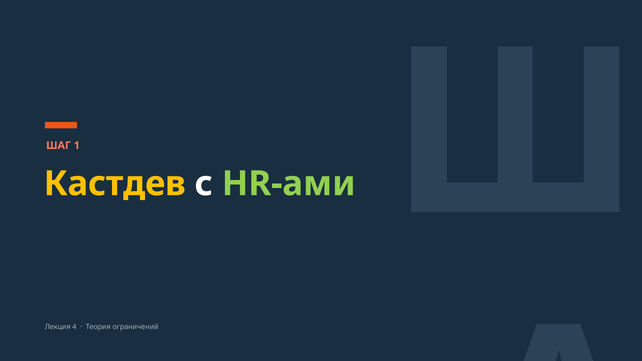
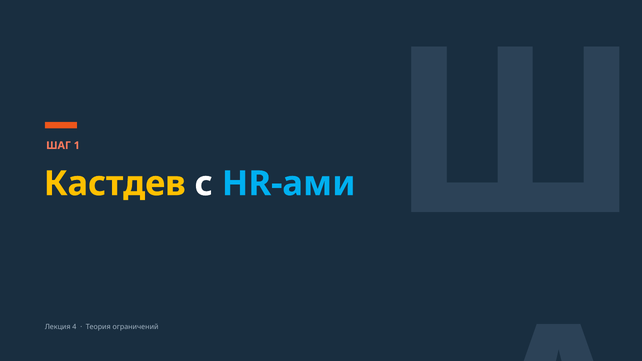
HR-ами colour: light green -> light blue
